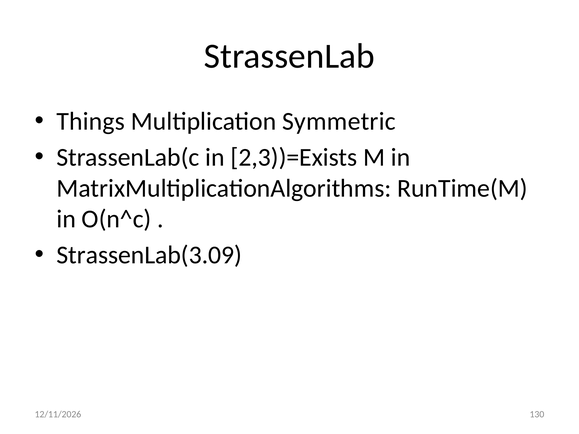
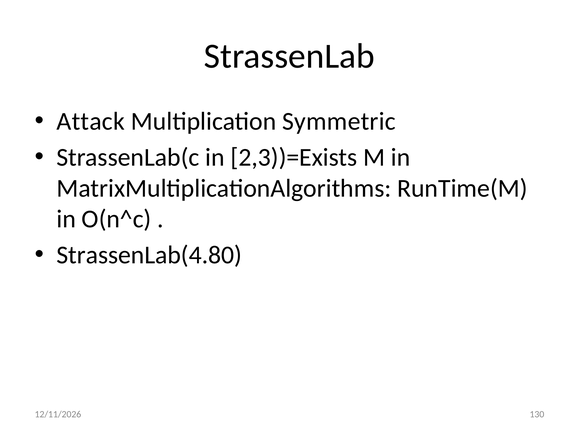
Things: Things -> Attack
StrassenLab(3.09: StrassenLab(3.09 -> StrassenLab(4.80
